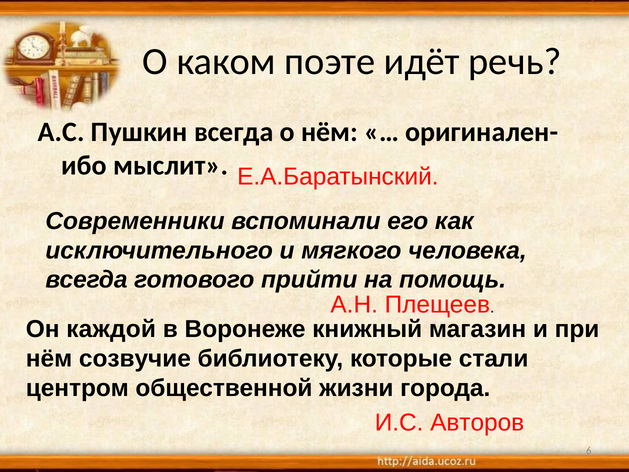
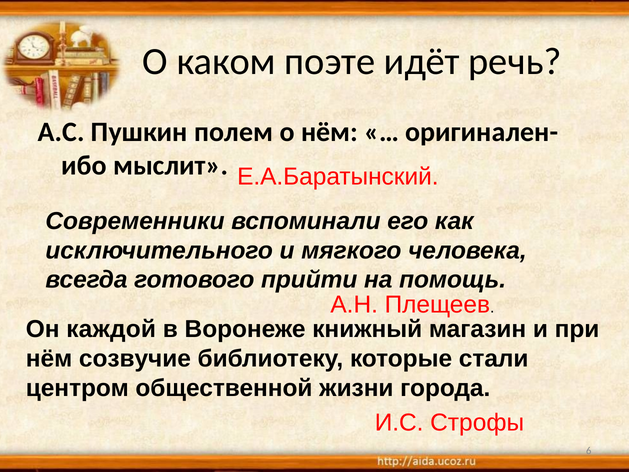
Пушкин всегда: всегда -> полем
Авторов: Авторов -> Строфы
